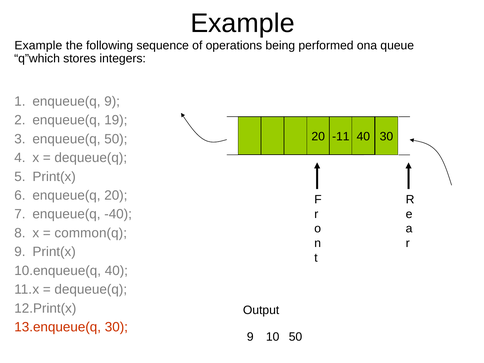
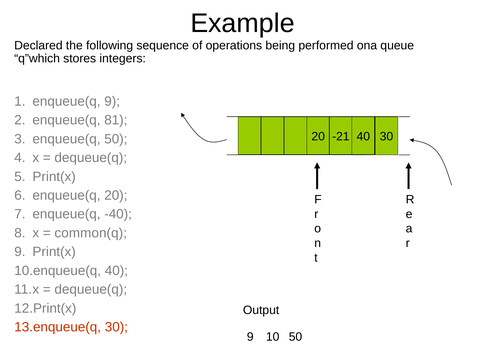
Example at (38, 45): Example -> Declared
19: 19 -> 81
-11: -11 -> -21
